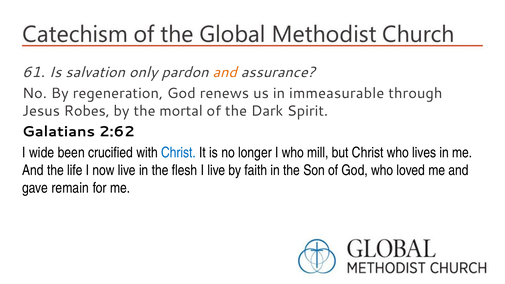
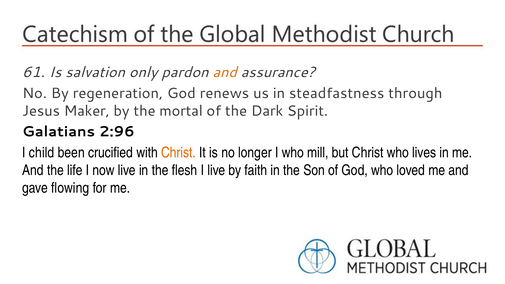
immeasurable: immeasurable -> steadfastness
Robes: Robes -> Maker
2:62: 2:62 -> 2:96
wide: wide -> child
Christ at (178, 153) colour: blue -> orange
remain: remain -> flowing
